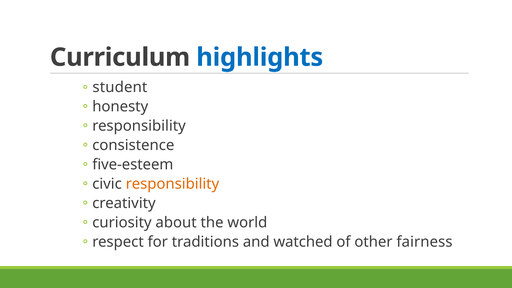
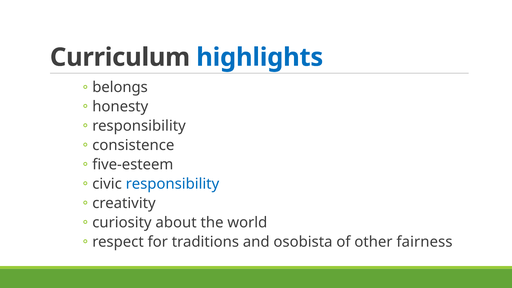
student: student -> belongs
responsibility at (172, 184) colour: orange -> blue
watched: watched -> osobista
